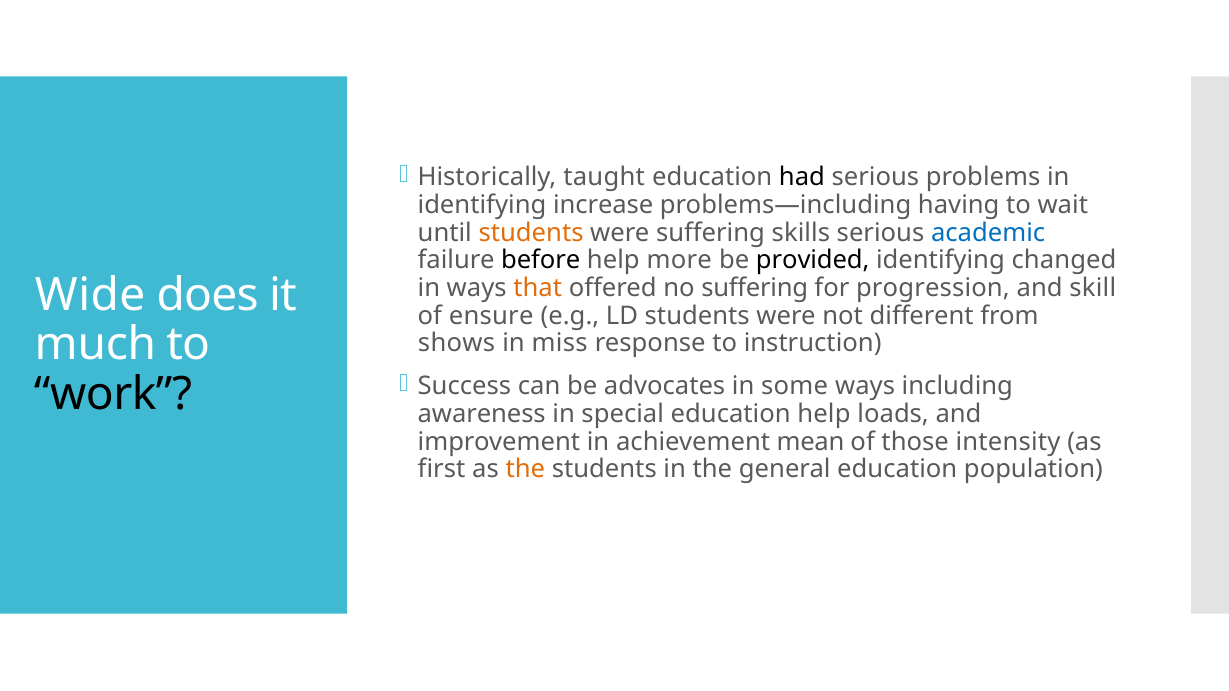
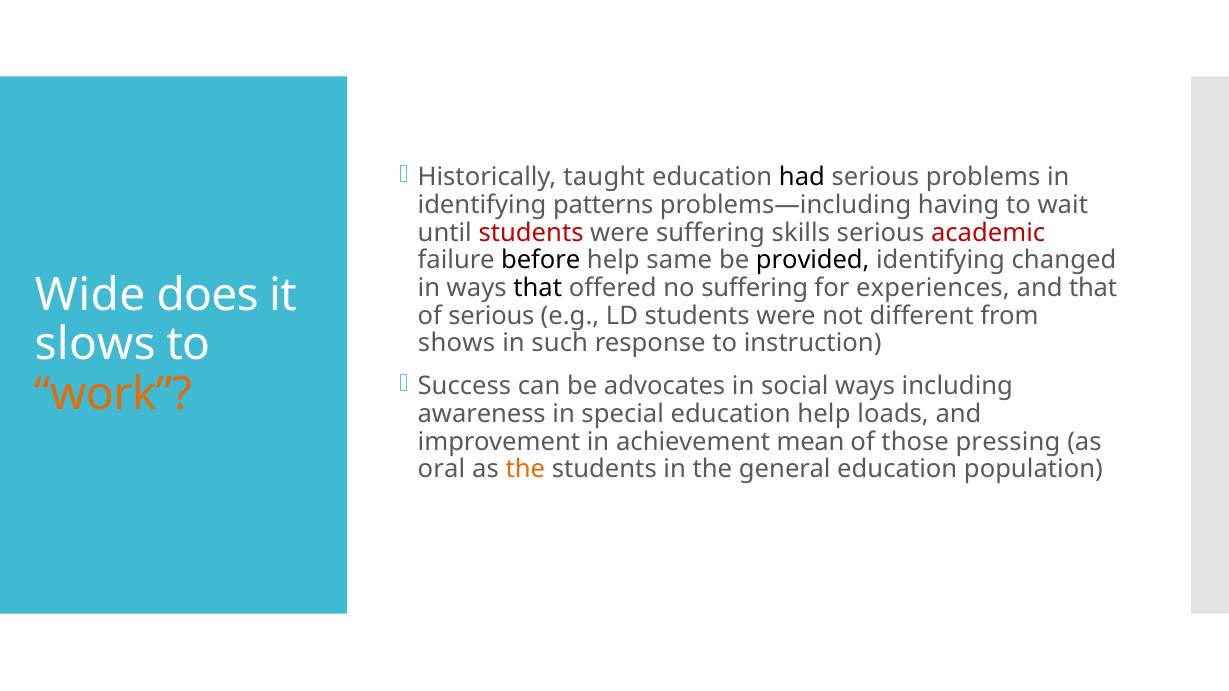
increase: increase -> patterns
students at (531, 233) colour: orange -> red
academic colour: blue -> red
more: more -> same
that at (538, 288) colour: orange -> black
progression: progression -> experiences
and skill: skill -> that
of ensure: ensure -> serious
much: much -> slows
miss: miss -> such
some: some -> social
work colour: black -> orange
intensity: intensity -> pressing
first: first -> oral
